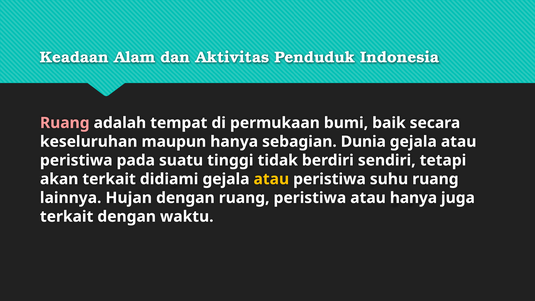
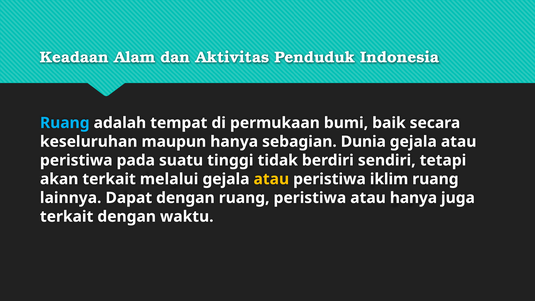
Ruang at (65, 123) colour: pink -> light blue
didiami: didiami -> melalui
suhu: suhu -> iklim
Hujan: Hujan -> Dapat
